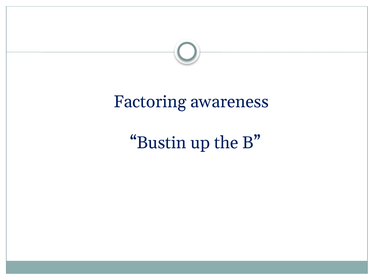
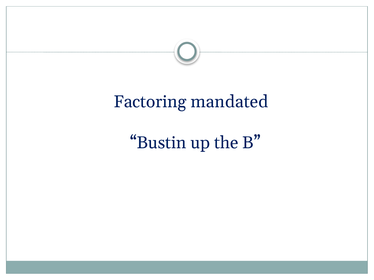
awareness: awareness -> mandated
